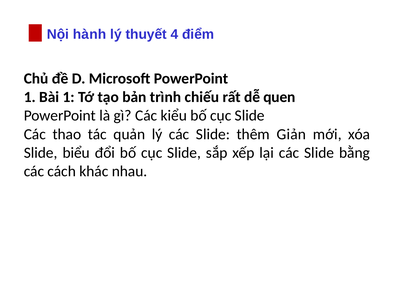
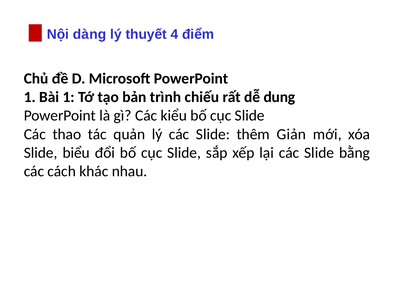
hành: hành -> dàng
quen: quen -> dung
